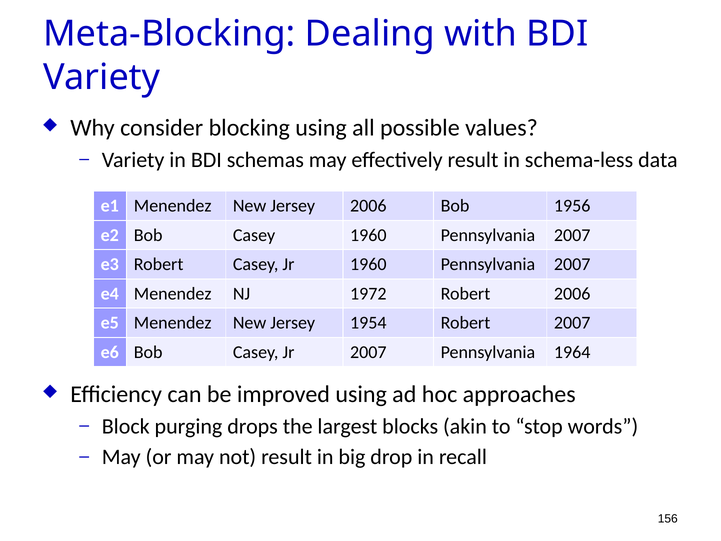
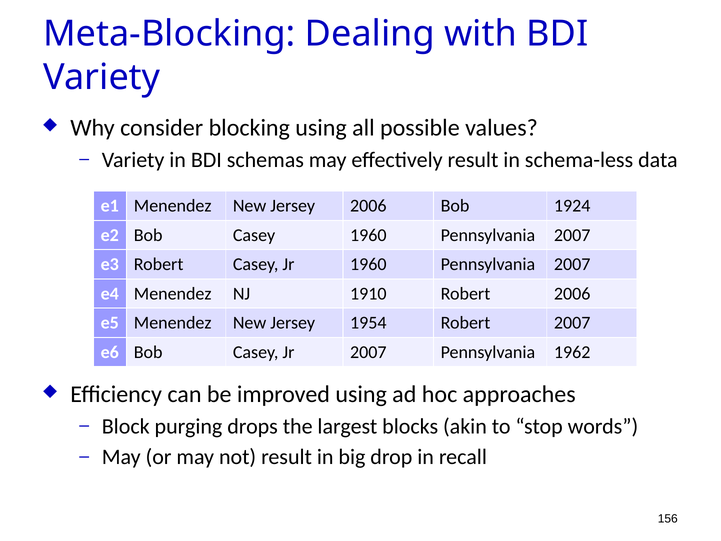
1956: 1956 -> 1924
1972: 1972 -> 1910
1964: 1964 -> 1962
